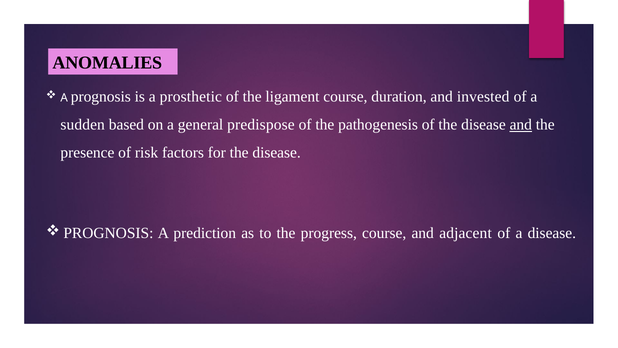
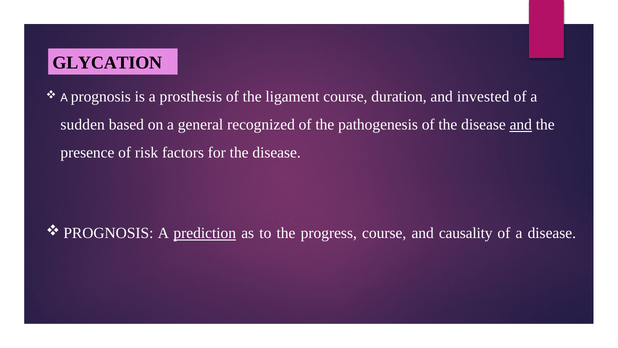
ANOMALIES: ANOMALIES -> GLYCATION
prosthetic: prosthetic -> prosthesis
predispose: predispose -> recognized
prediction underline: none -> present
adjacent: adjacent -> causality
